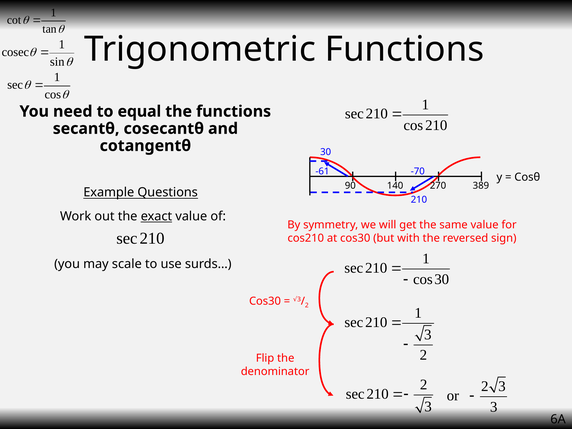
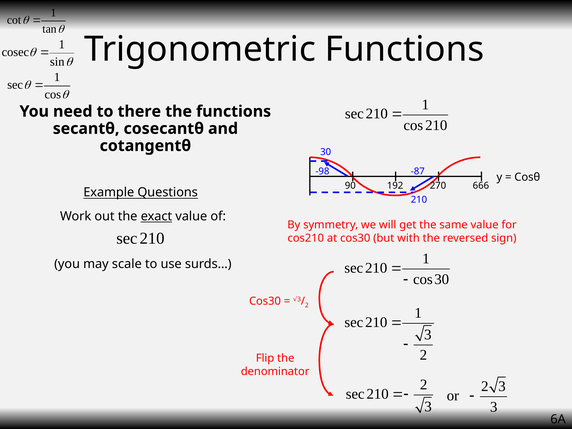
equal: equal -> there
-61: -61 -> -98
-70: -70 -> -87
140: 140 -> 192
389: 389 -> 666
